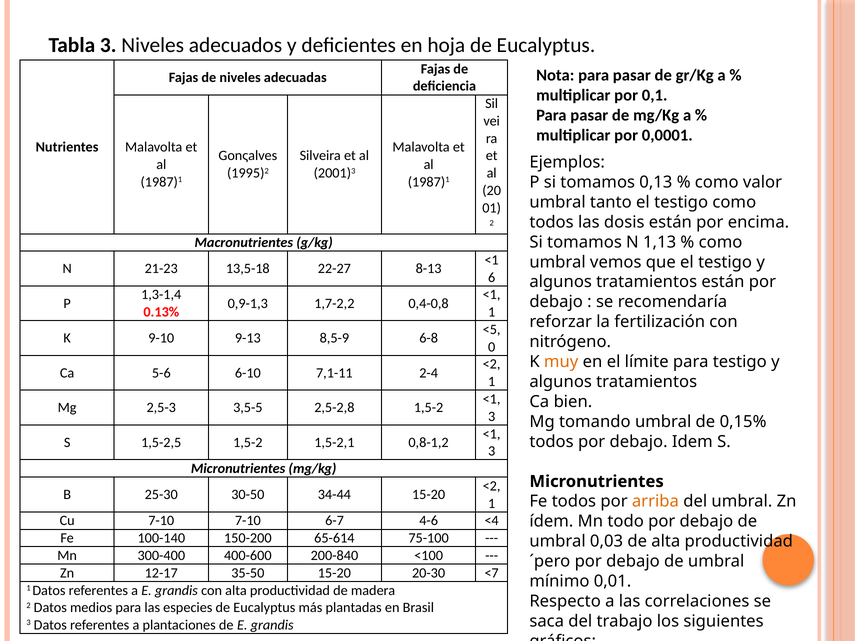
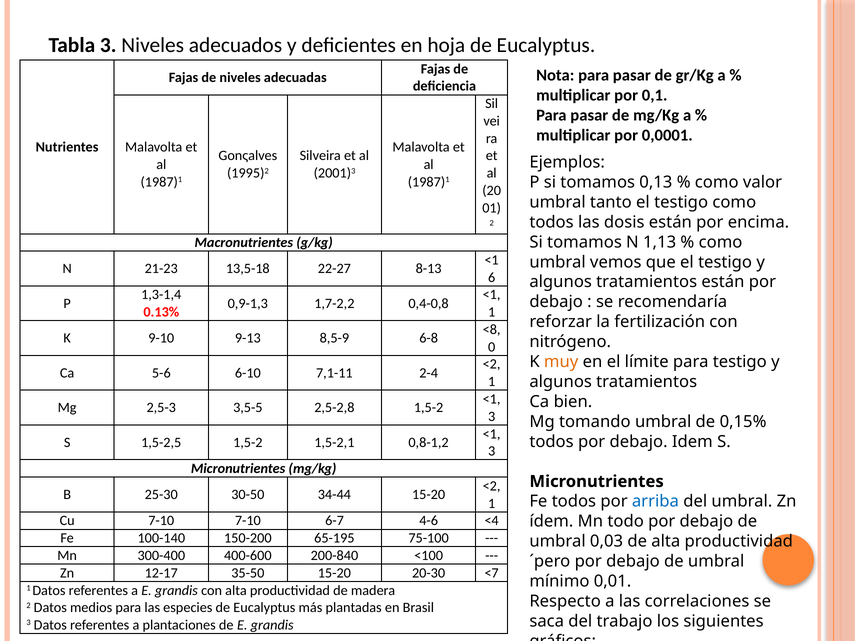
<5: <5 -> <8
arriba colour: orange -> blue
65-614: 65-614 -> 65-195
